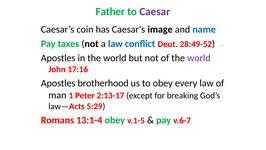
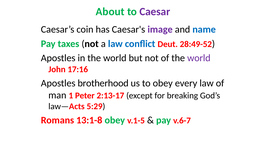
Father: Father -> About
image colour: black -> purple
13:1-4: 13:1-4 -> 13:1-8
